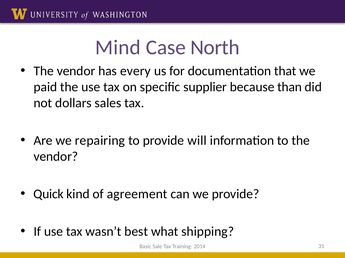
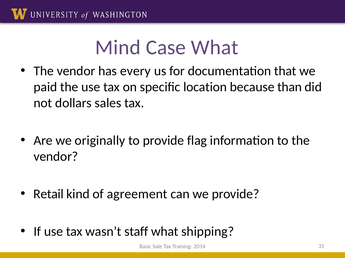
Case North: North -> What
supplier: supplier -> location
repairing: repairing -> originally
will: will -> flag
Quick: Quick -> Retail
best: best -> staff
